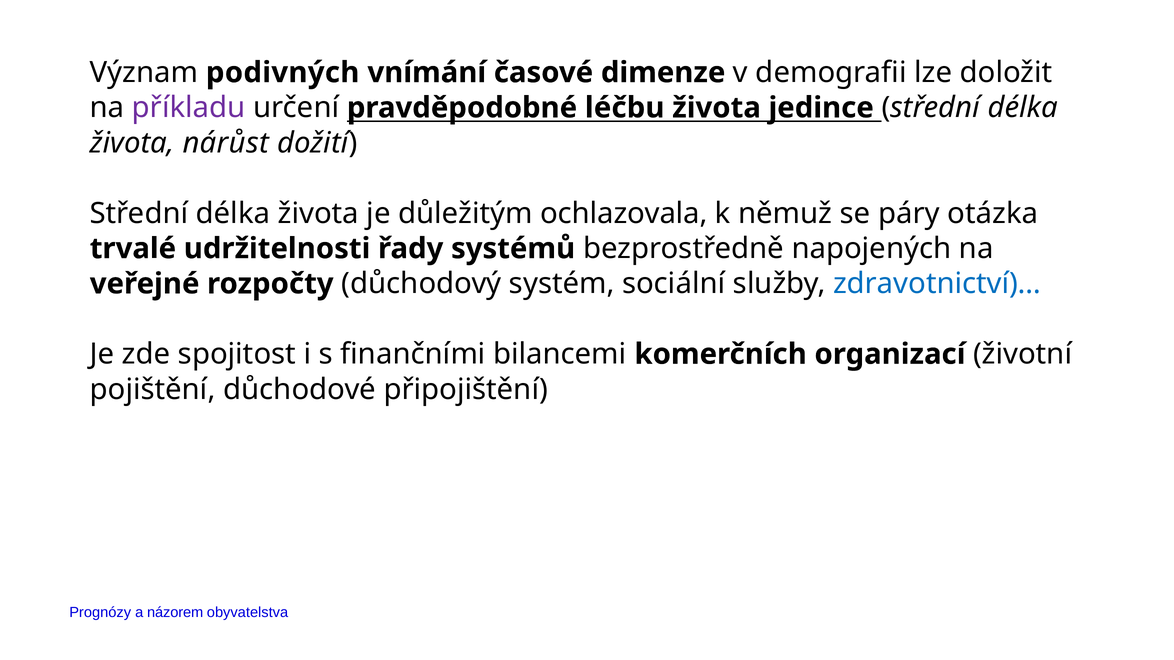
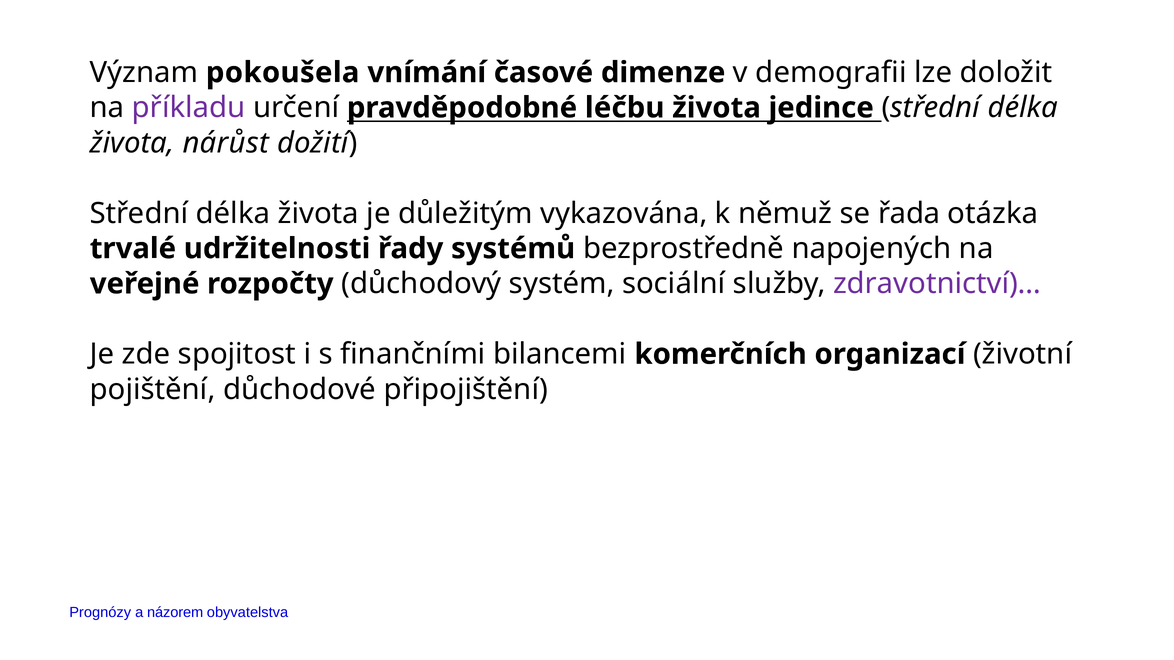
podivných: podivných -> pokoušela
ochlazovala: ochlazovala -> vykazována
páry: páry -> řada
zdravotnictví)… colour: blue -> purple
